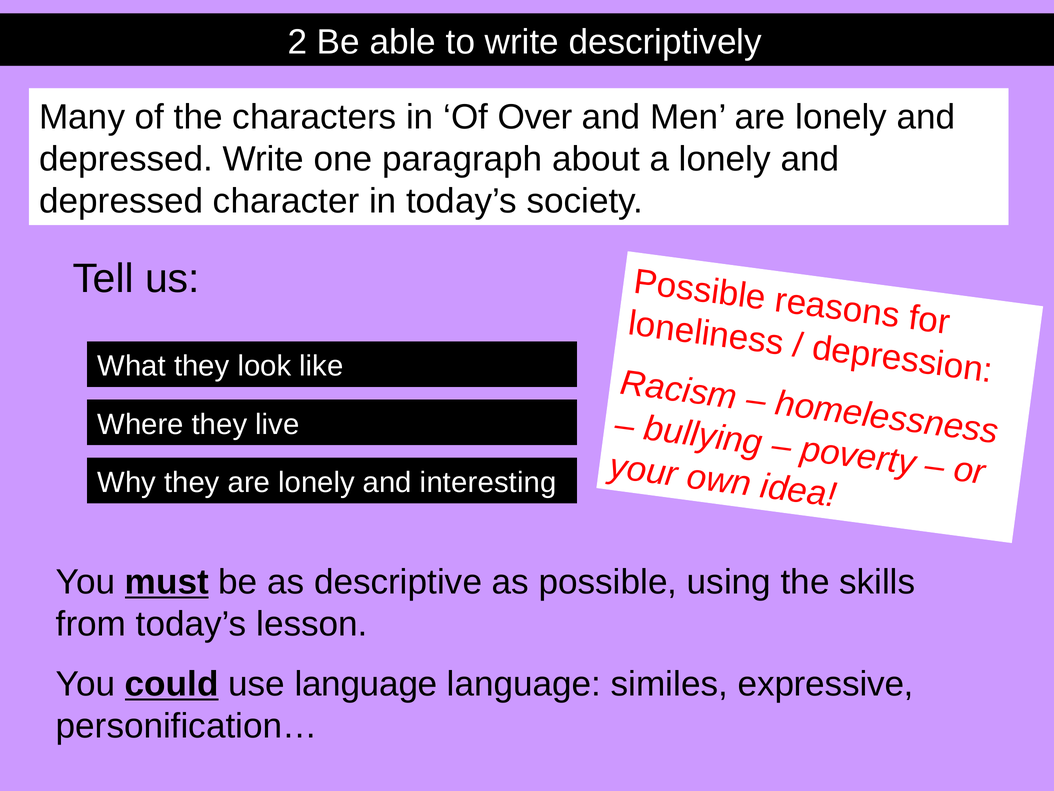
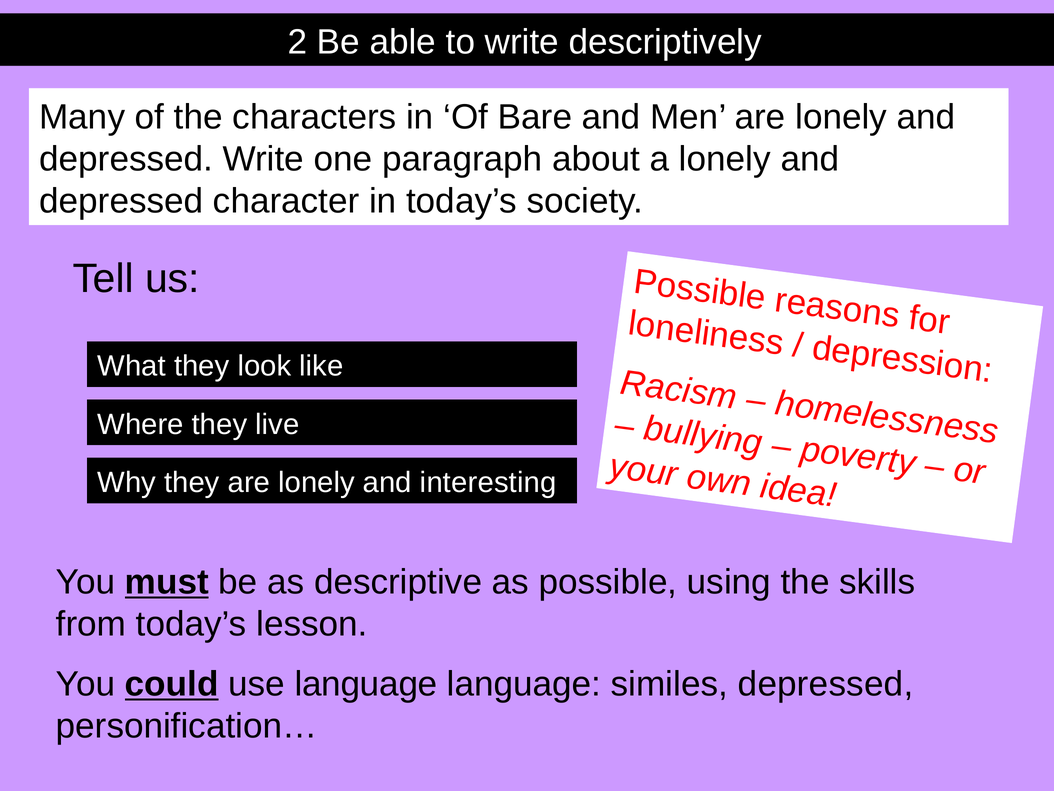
Over: Over -> Bare
similes expressive: expressive -> depressed
